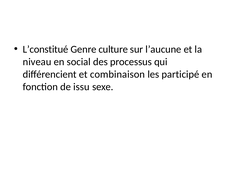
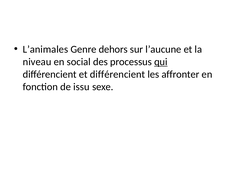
L’constitué: L’constitué -> L’animales
culture: culture -> dehors
qui underline: none -> present
et combinaison: combinaison -> différencient
participé: participé -> affronter
